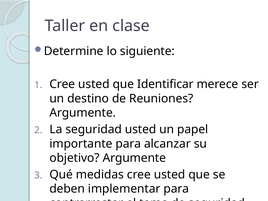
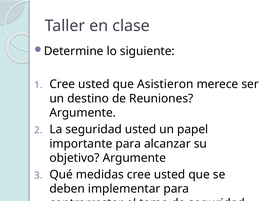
Identificar: Identificar -> Asistieron
